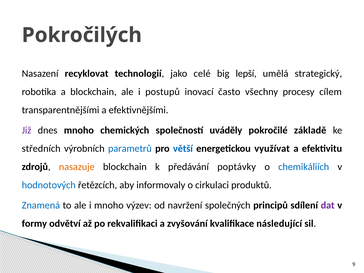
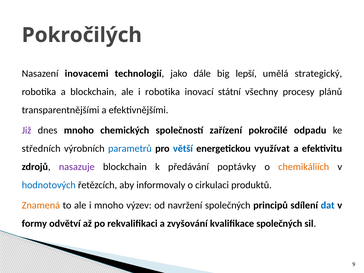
recyklovat: recyklovat -> inovacemi
celé: celé -> dále
i postupů: postupů -> robotika
často: často -> státní
cílem: cílem -> plánů
uváděly: uváděly -> zařízení
základě: základě -> odpadu
nasazuje colour: orange -> purple
chemikáliích colour: blue -> orange
Znamená colour: blue -> orange
dat colour: purple -> blue
kvalifikace následující: následující -> společných
